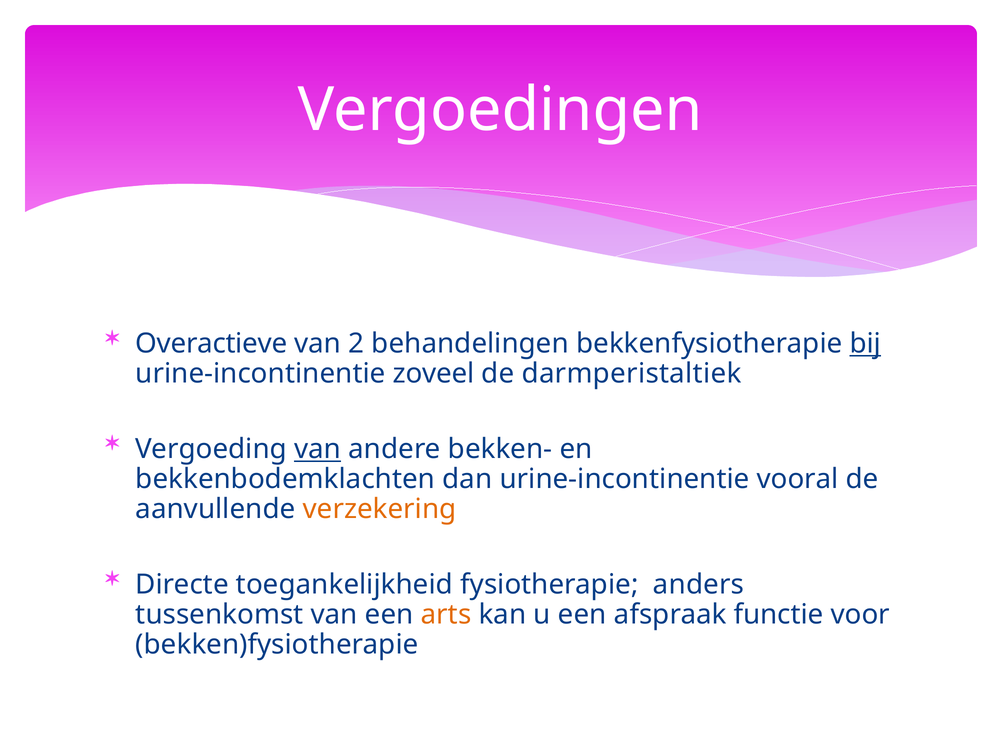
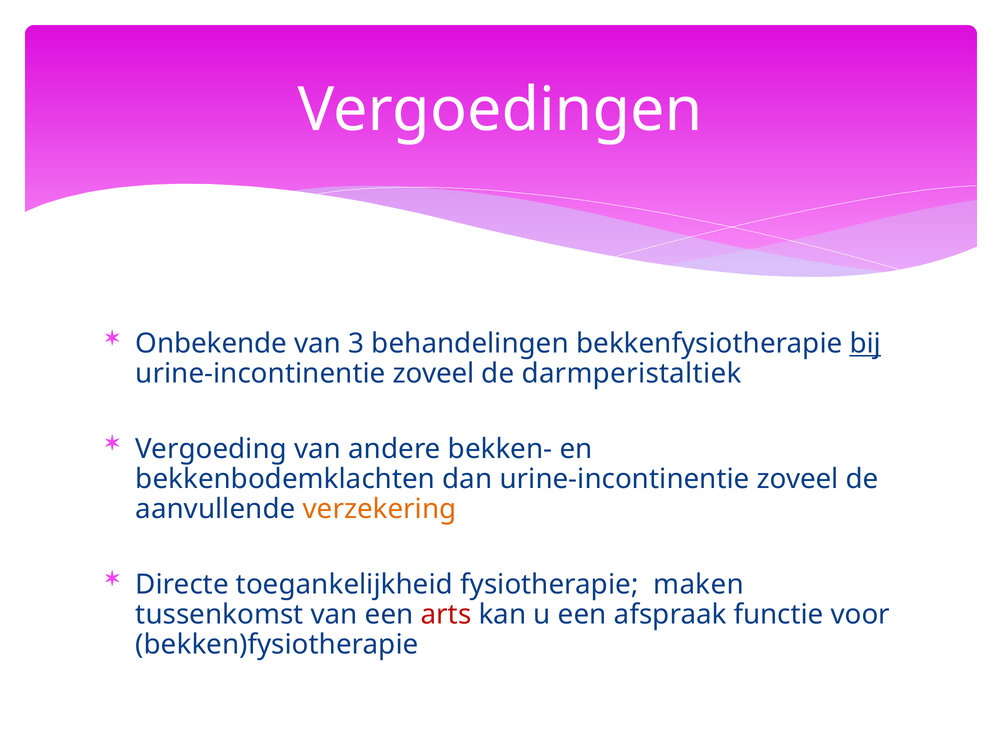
Overactieve: Overactieve -> Onbekende
2: 2 -> 3
van at (318, 449) underline: present -> none
dan urine-incontinentie vooral: vooral -> zoveel
anders: anders -> maken
arts colour: orange -> red
